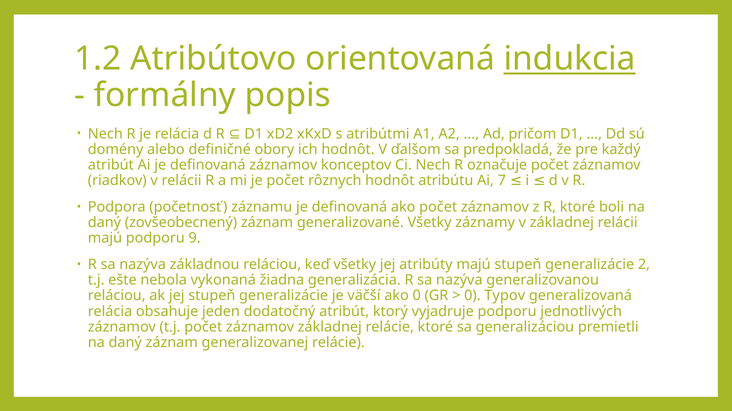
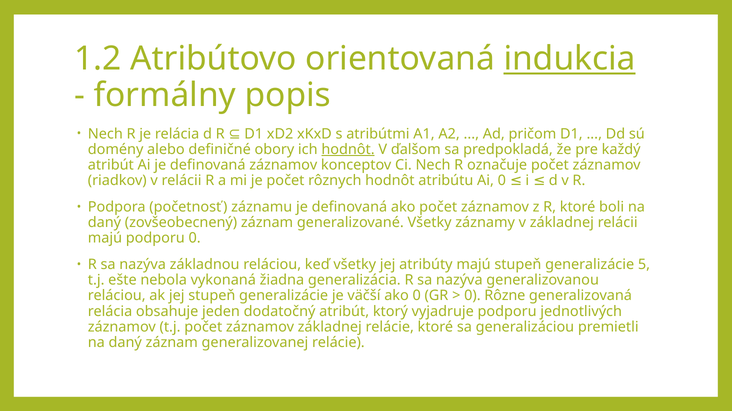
hodnôt at (348, 150) underline: none -> present
Ai 7: 7 -> 0
podporu 9: 9 -> 0
2: 2 -> 5
Typov: Typov -> Rôzne
